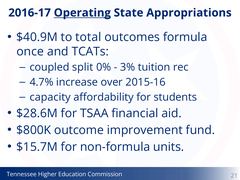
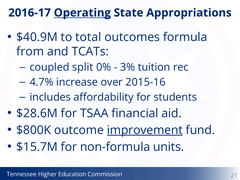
once: once -> from
capacity: capacity -> includes
improvement underline: none -> present
